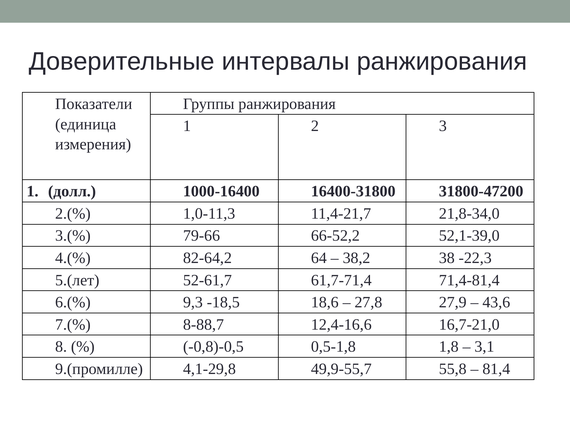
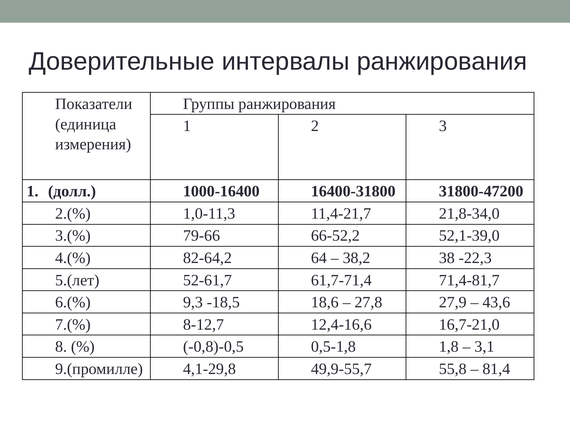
71,4-81,4: 71,4-81,4 -> 71,4-81,7
8-88,7: 8-88,7 -> 8-12,7
